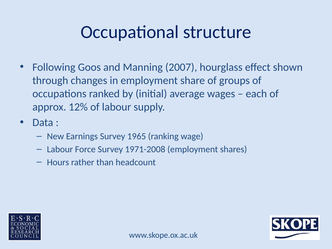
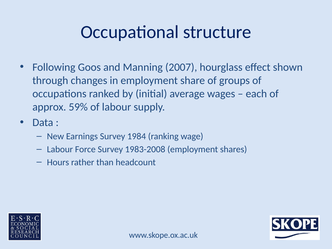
12%: 12% -> 59%
1965: 1965 -> 1984
1971-2008: 1971-2008 -> 1983-2008
